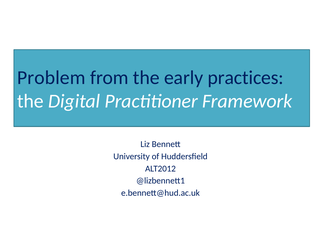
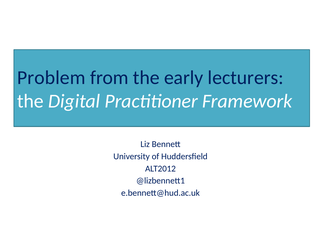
practices: practices -> lecturers
